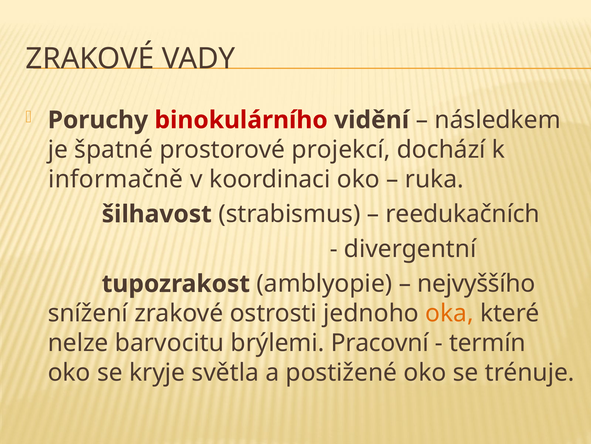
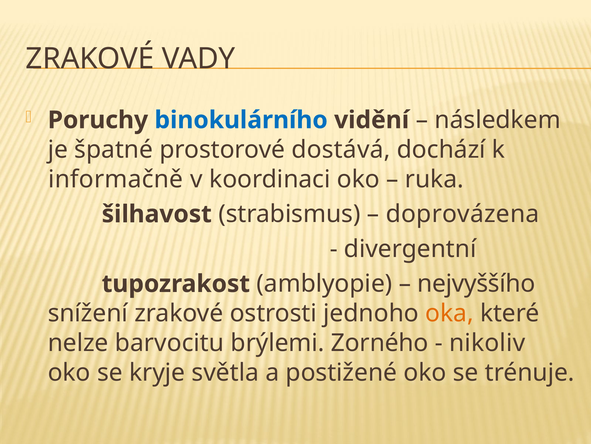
binokulárního colour: red -> blue
projekcí: projekcí -> dostává
reedukačních: reedukačních -> doprovázena
Pracovní: Pracovní -> Zorného
termín: termín -> nikoliv
